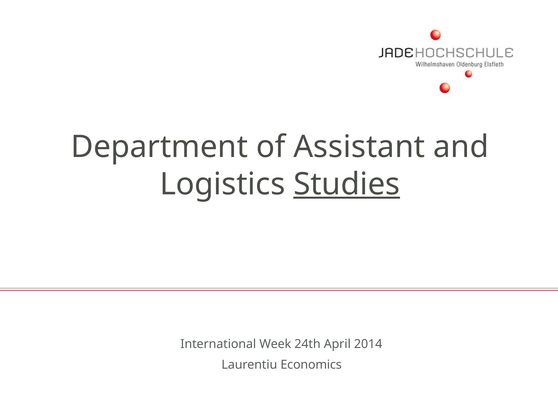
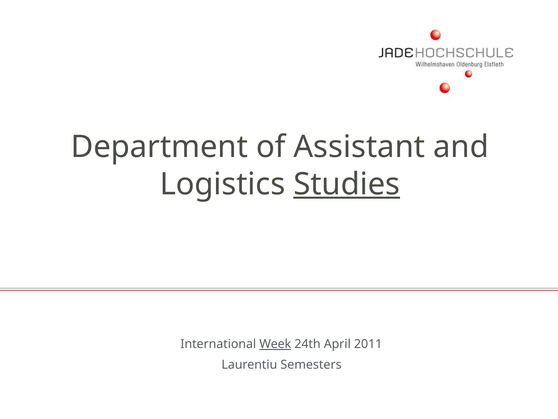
Week underline: none -> present
2014: 2014 -> 2011
Economics: Economics -> Semesters
